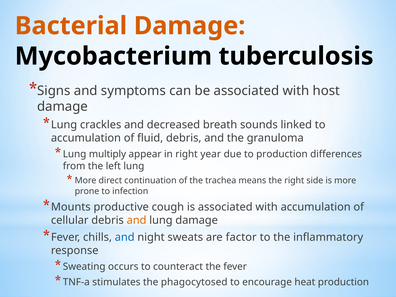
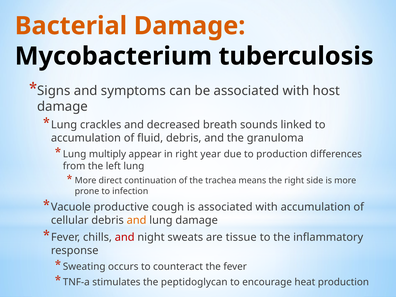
Mounts: Mounts -> Vacuole
and at (125, 237) colour: blue -> red
factor: factor -> tissue
phagocytosed: phagocytosed -> peptidoglycan
